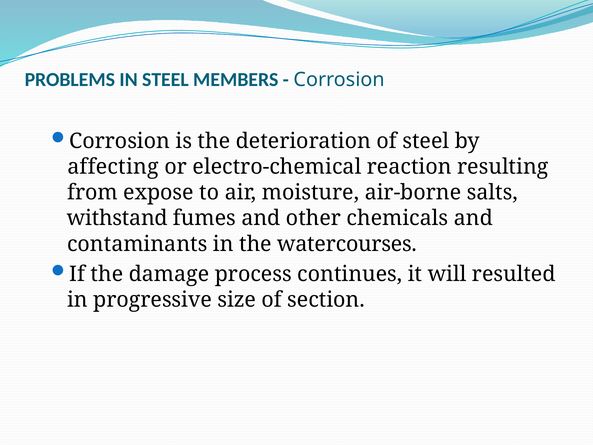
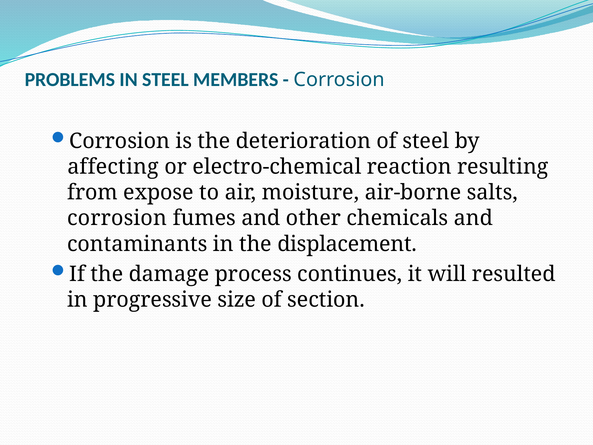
withstand at (117, 218): withstand -> corrosion
watercourses: watercourses -> displacement
